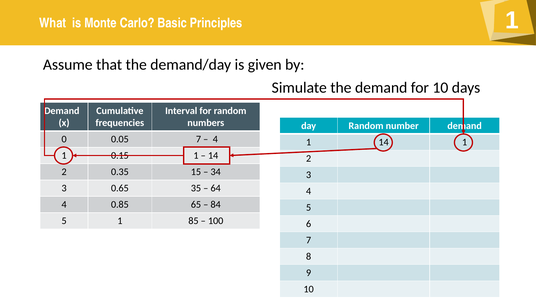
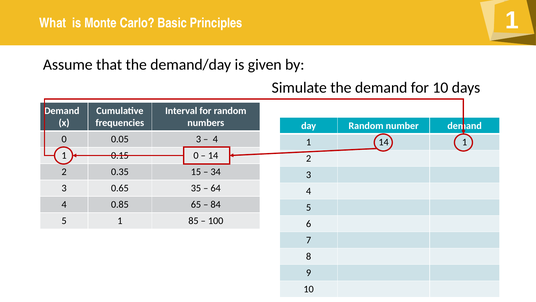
0.05 7: 7 -> 3
0.15 1: 1 -> 0
